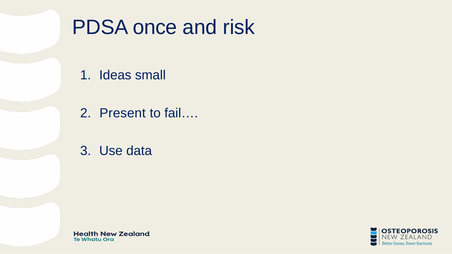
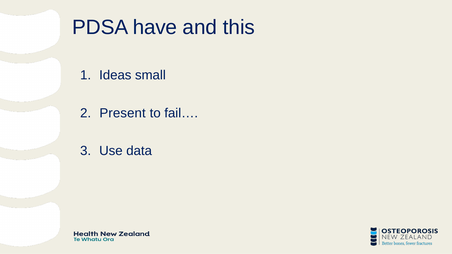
once: once -> have
risk: risk -> this
